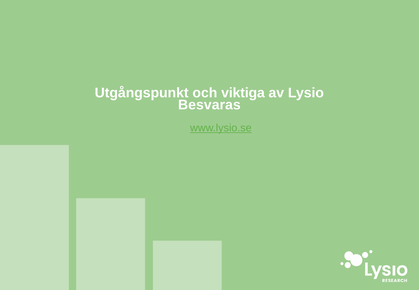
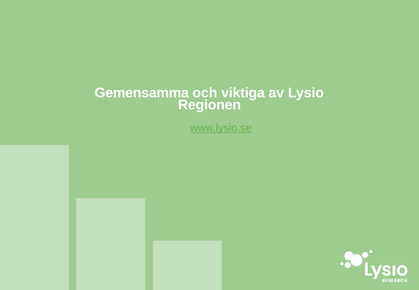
Utgångspunkt: Utgångspunkt -> Gemensamma
Besvaras: Besvaras -> Regionen
